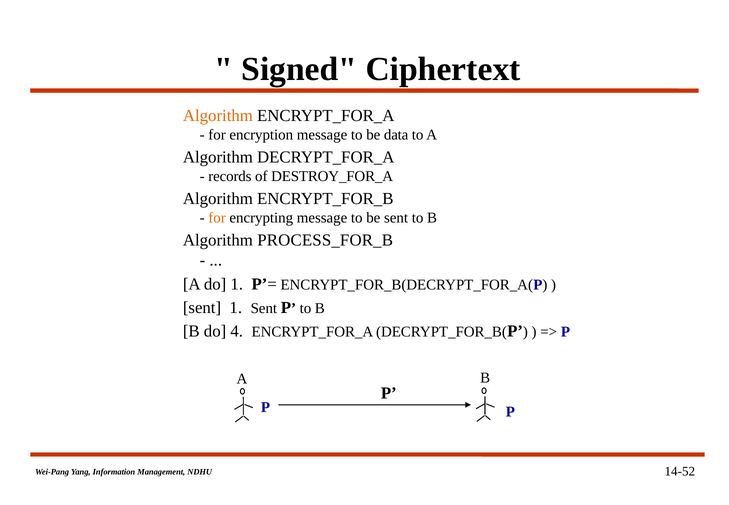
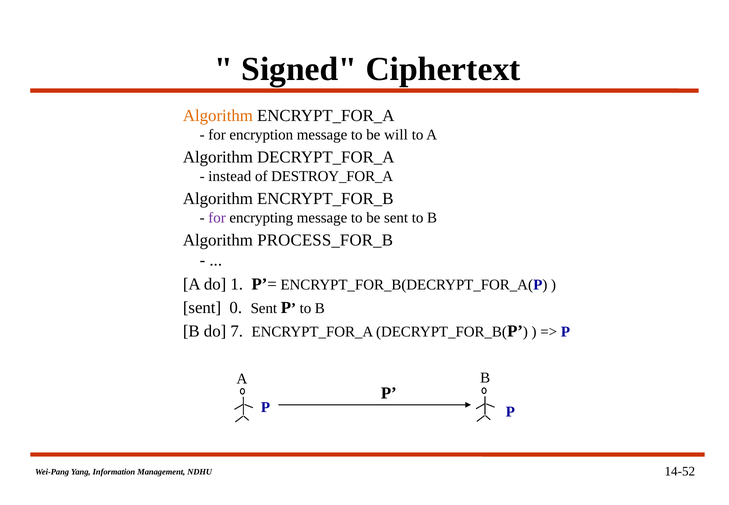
data: data -> will
records: records -> instead
for at (217, 217) colour: orange -> purple
sent 1: 1 -> 0
4: 4 -> 7
